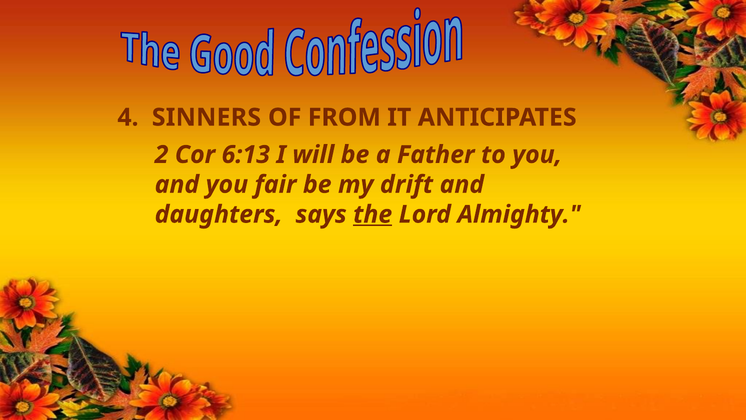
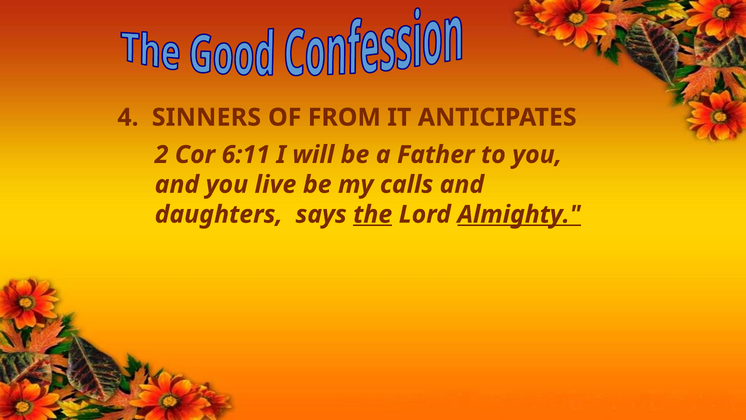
6:13: 6:13 -> 6:11
fair: fair -> live
drift: drift -> calls
Almighty underline: none -> present
